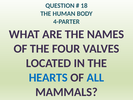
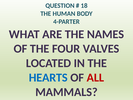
ALL colour: blue -> red
